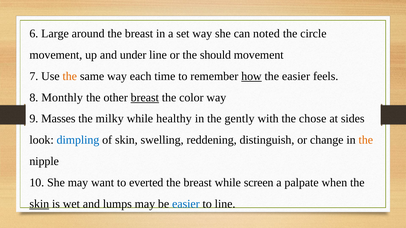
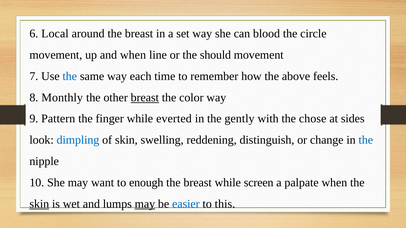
Large: Large -> Local
noted: noted -> blood
and under: under -> when
the at (70, 76) colour: orange -> blue
how underline: present -> none
the easier: easier -> above
Masses: Masses -> Pattern
milky: milky -> finger
healthy: healthy -> everted
the at (366, 140) colour: orange -> blue
everted: everted -> enough
may at (145, 204) underline: none -> present
to line: line -> this
